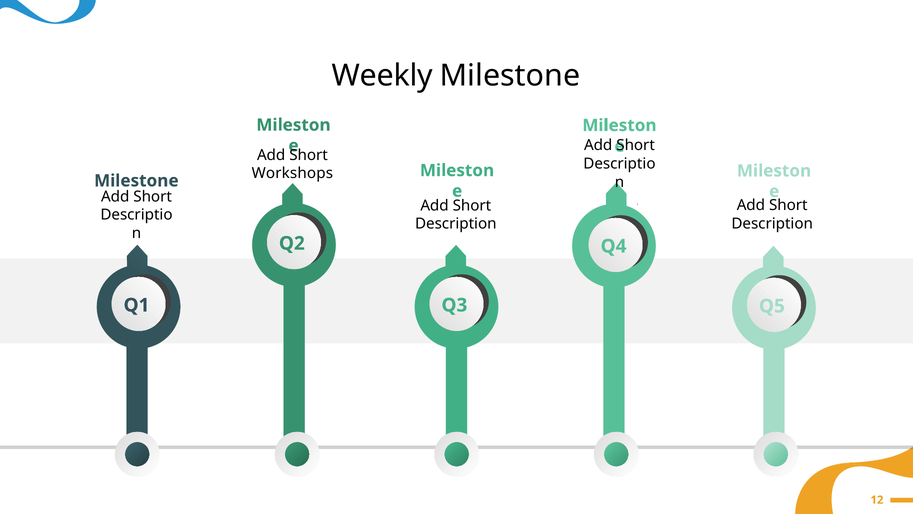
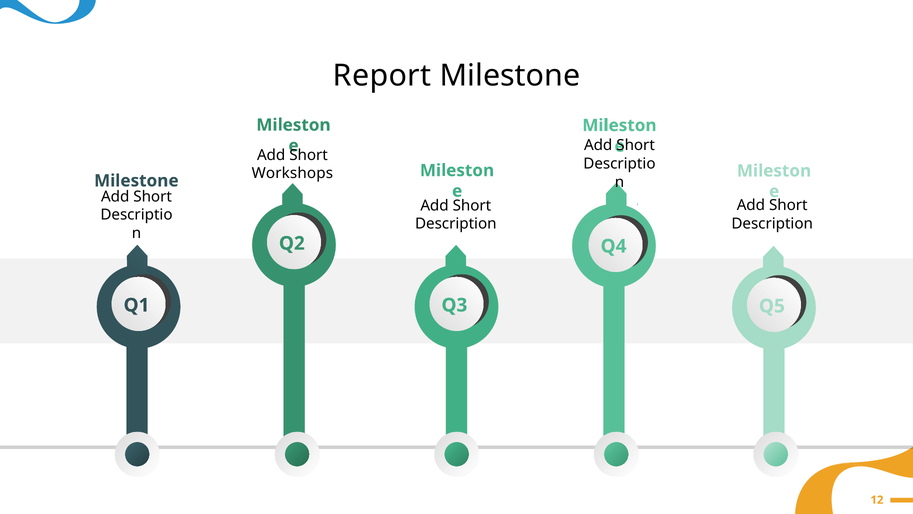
Weekly: Weekly -> Report
